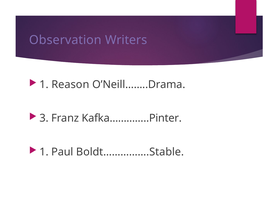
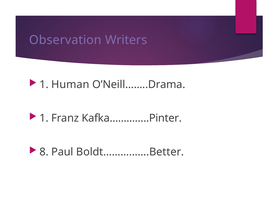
Reason: Reason -> Human
3 at (44, 118): 3 -> 1
1 at (44, 152): 1 -> 8
Boldt…………….Stable: Boldt…………….Stable -> Boldt…………….Better
